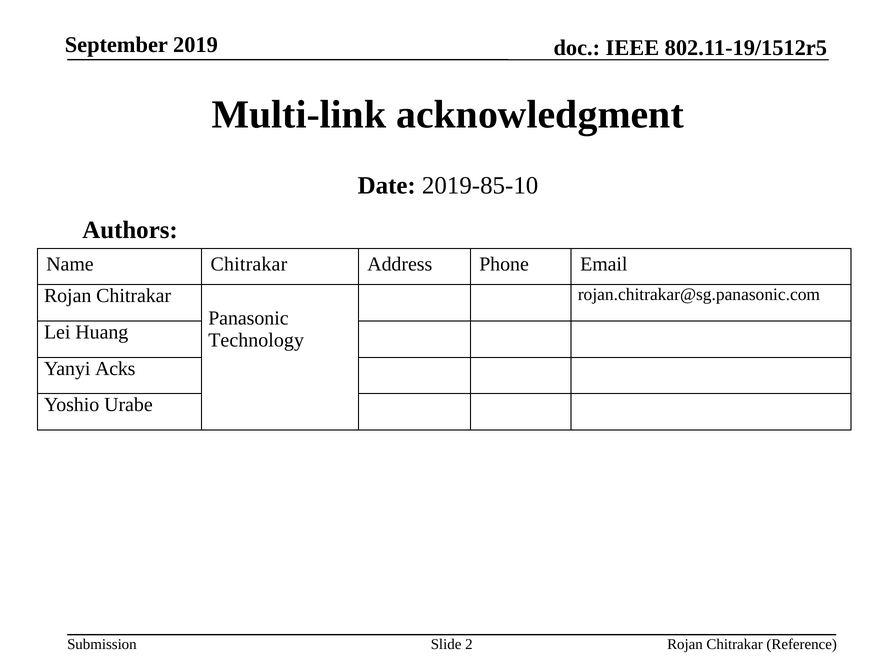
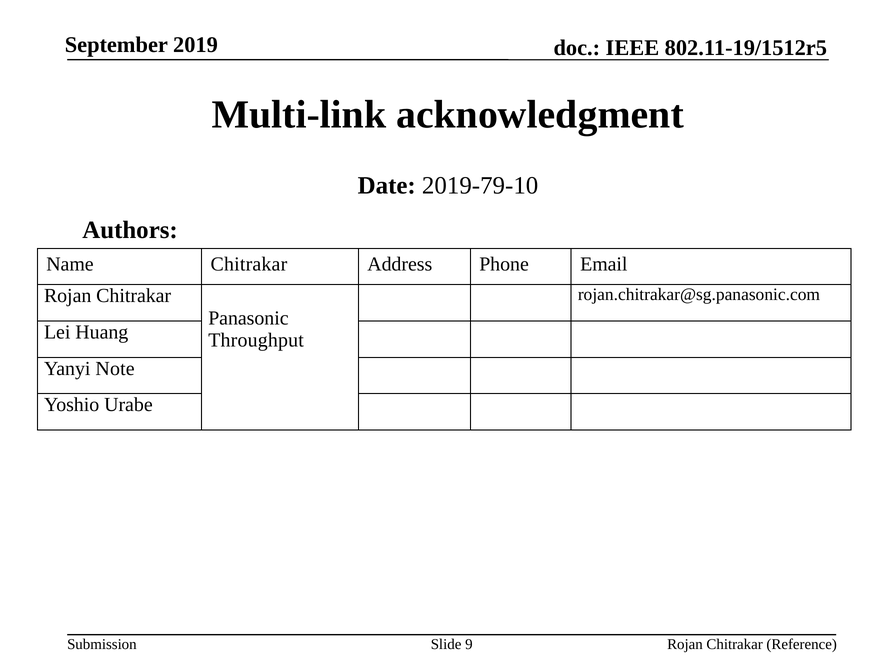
2019-85-10: 2019-85-10 -> 2019-79-10
Technology: Technology -> Throughput
Acks: Acks -> Note
2: 2 -> 9
